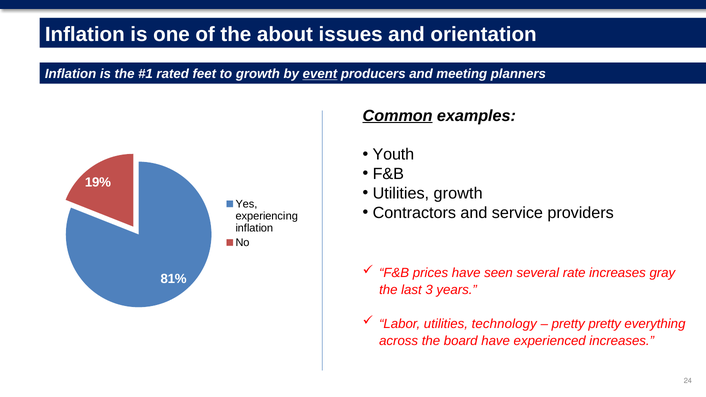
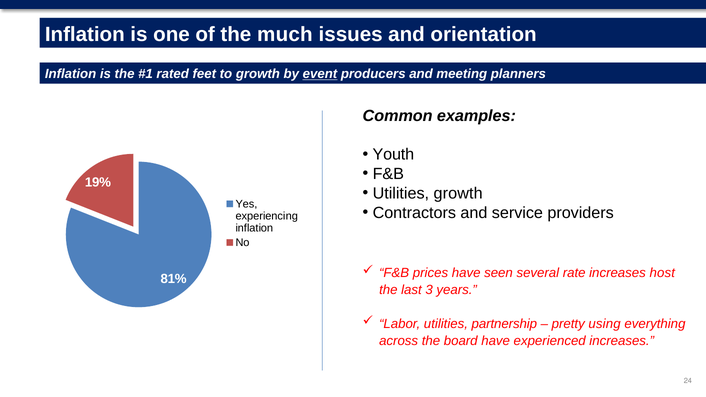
about: about -> much
Common underline: present -> none
gray: gray -> host
technology: technology -> partnership
pretty pretty: pretty -> using
